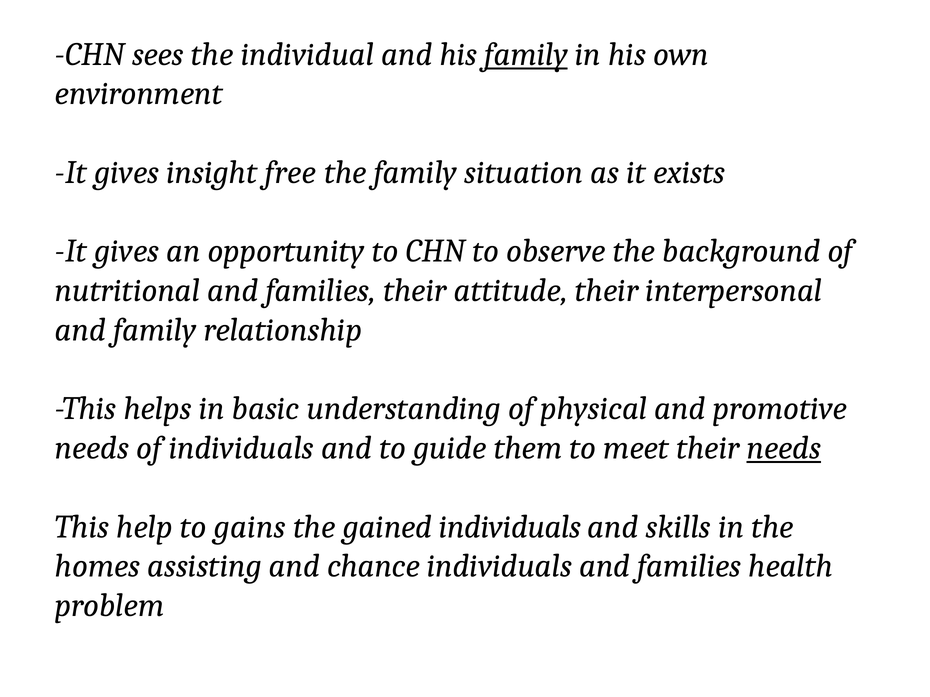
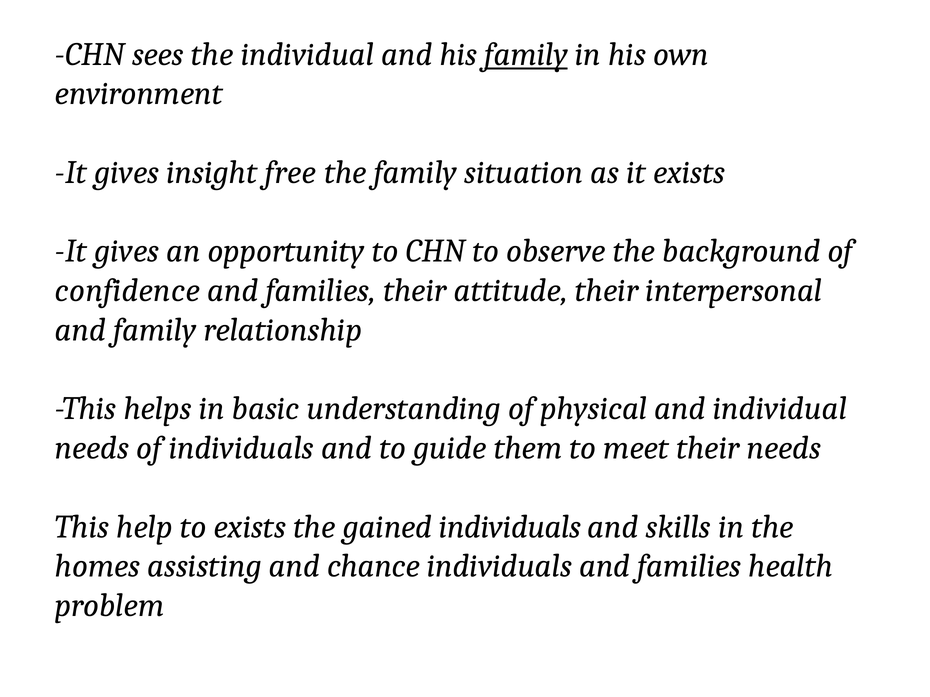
nutritional: nutritional -> confidence
and promotive: promotive -> individual
needs at (784, 448) underline: present -> none
to gains: gains -> exists
